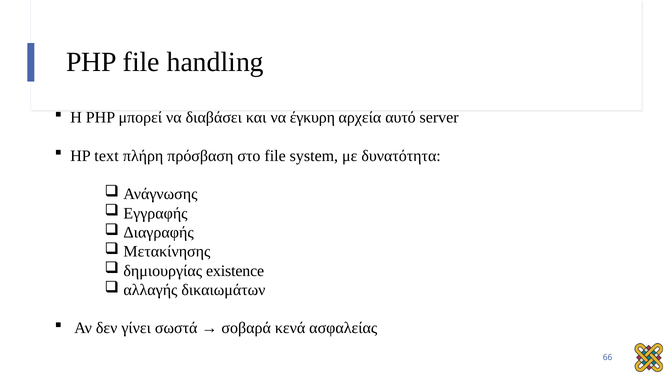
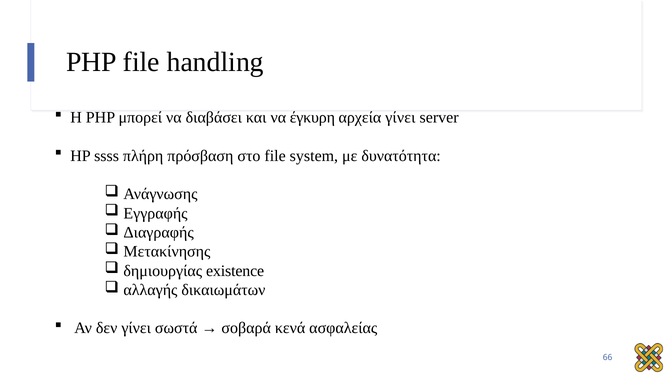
αρχεία αυτό: αυτό -> γίνει
text: text -> ssss
